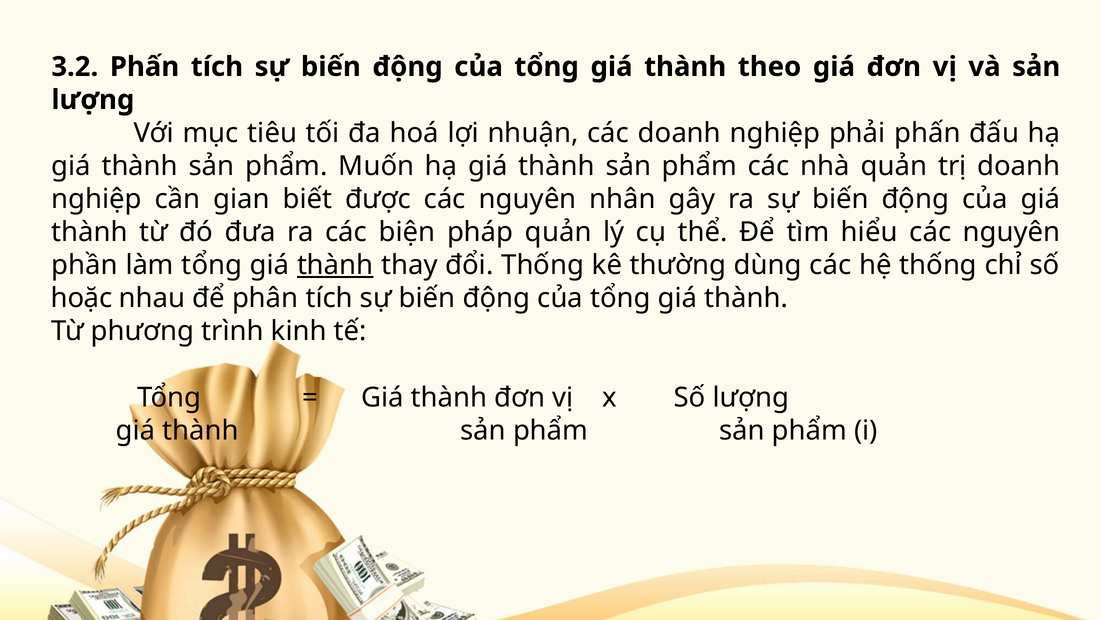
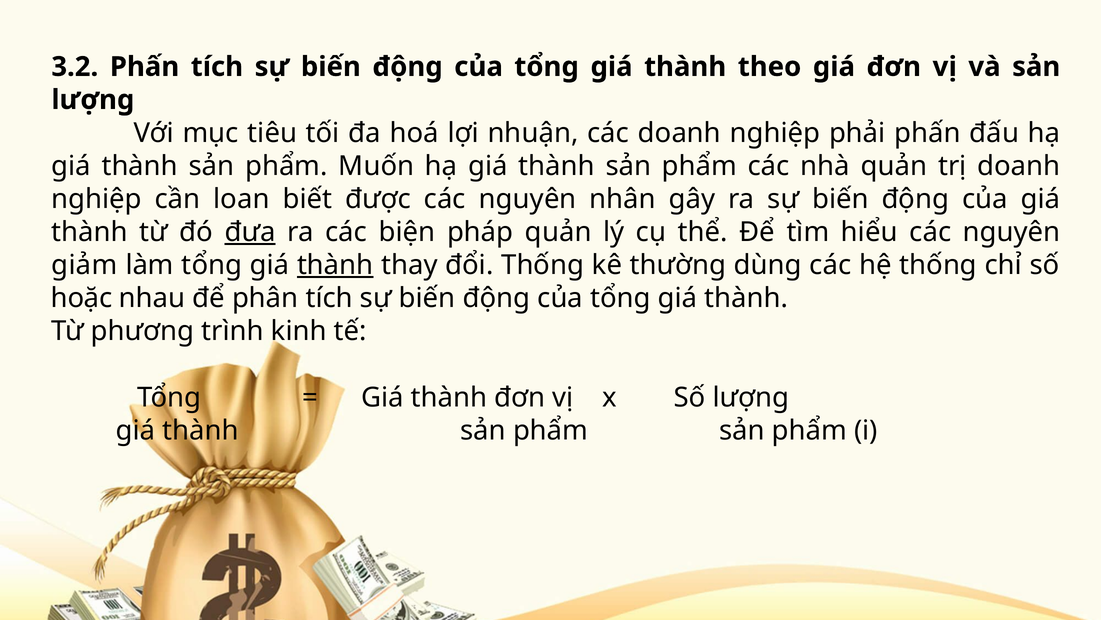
gian: gian -> loan
đưa underline: none -> present
phần: phần -> giảm
